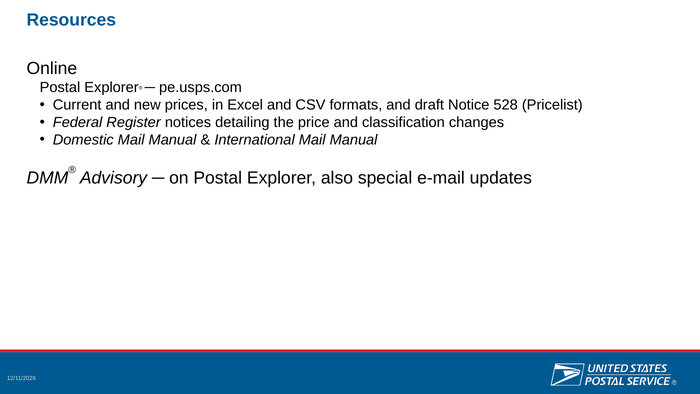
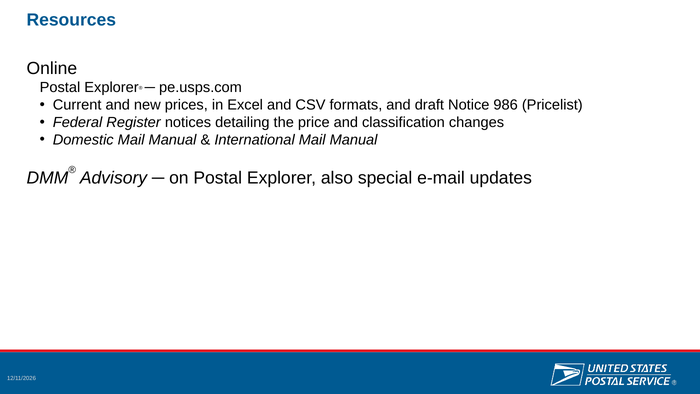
528: 528 -> 986
